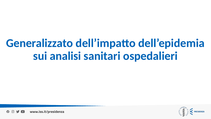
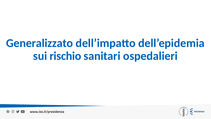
analisi: analisi -> rischio
